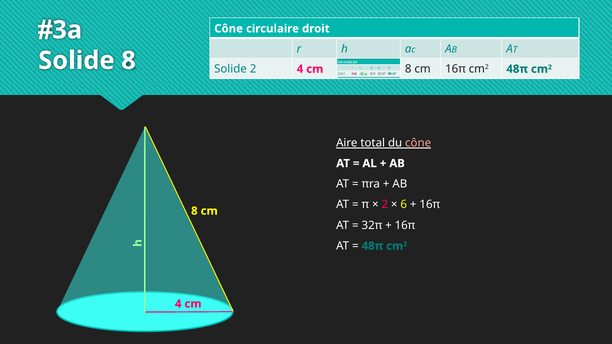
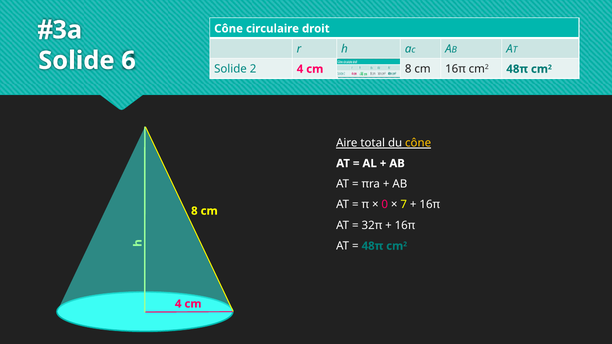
Solide 8: 8 -> 6
cône at (418, 143) colour: pink -> yellow
2 at (385, 205): 2 -> 0
6: 6 -> 7
